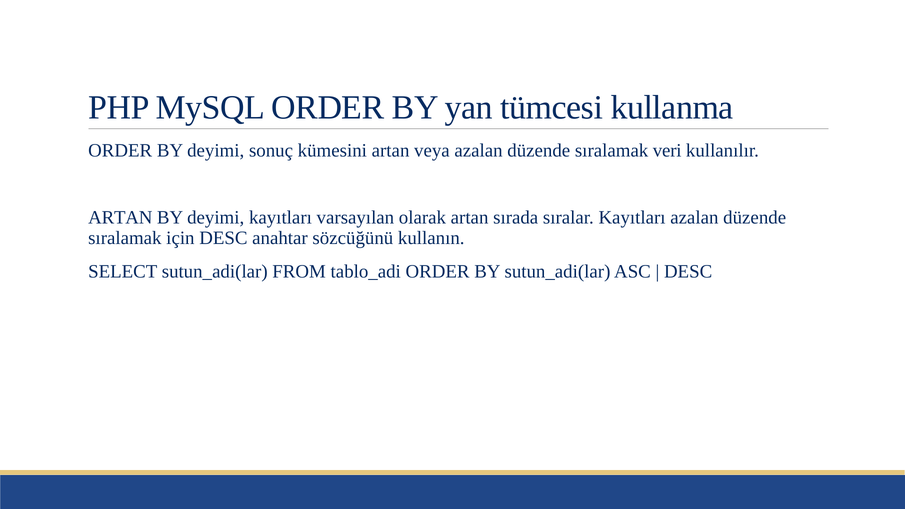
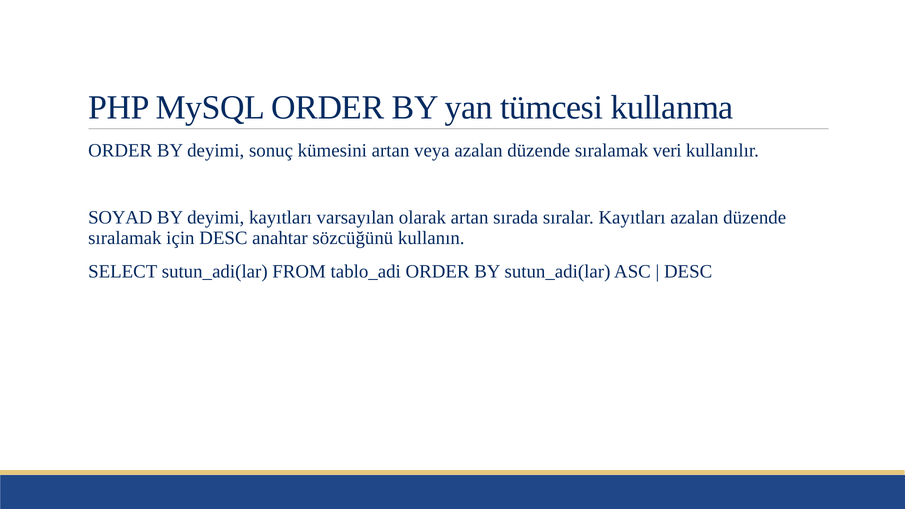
ARTAN at (120, 218): ARTAN -> SOYAD
